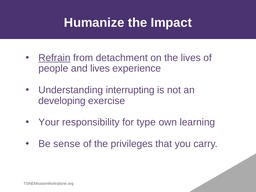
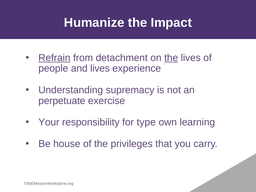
the at (171, 58) underline: none -> present
interrupting: interrupting -> supremacy
developing: developing -> perpetuate
sense: sense -> house
